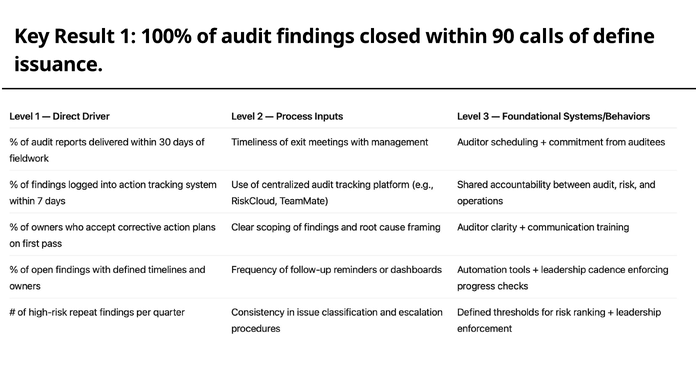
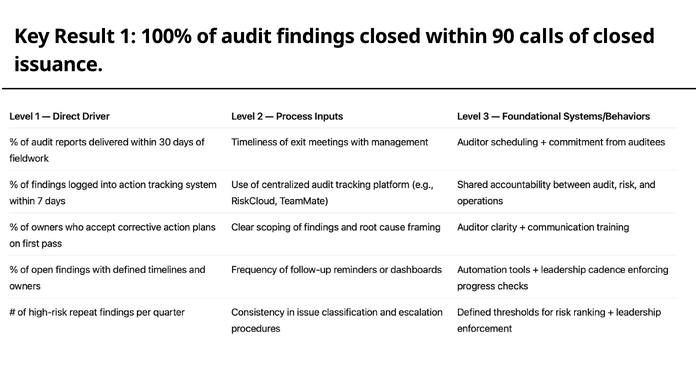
of define: define -> closed
